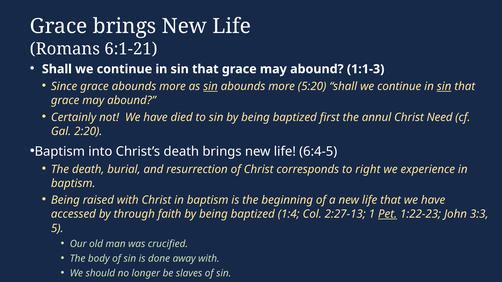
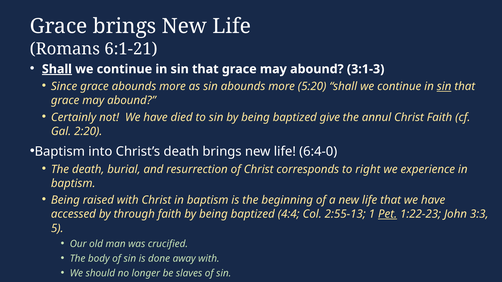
Shall at (57, 69) underline: none -> present
1:1-3: 1:1-3 -> 3:1-3
sin at (210, 87) underline: present -> none
first: first -> give
Christ Need: Need -> Faith
6:4-5: 6:4-5 -> 6:4-0
1:4: 1:4 -> 4:4
2:27-13: 2:27-13 -> 2:55-13
